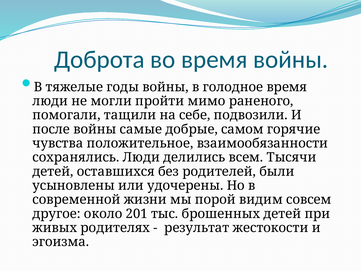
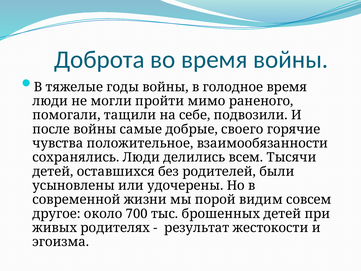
самом: самом -> своего
201: 201 -> 700
